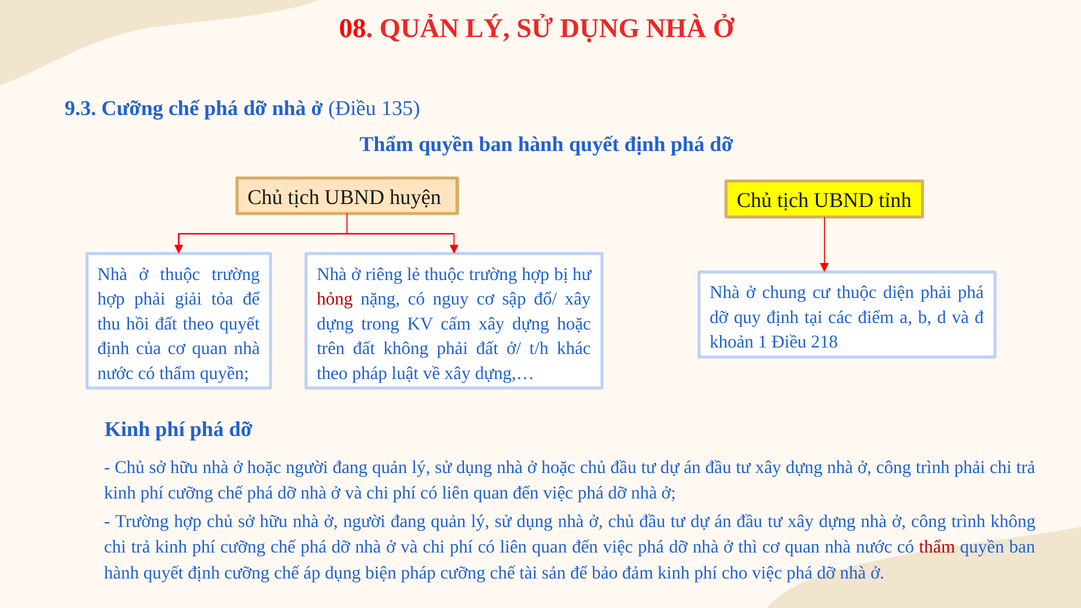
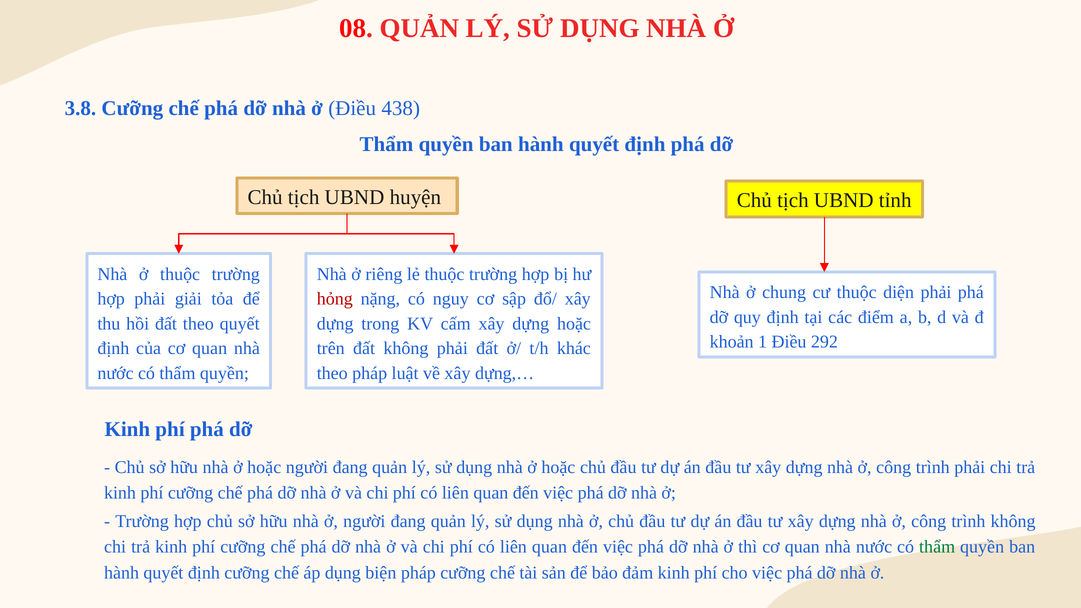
9.3: 9.3 -> 3.8
135: 135 -> 438
218: 218 -> 292
thẩm at (937, 547) colour: red -> green
